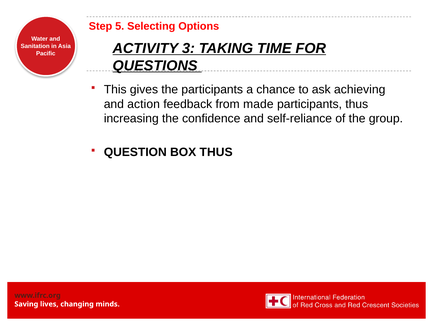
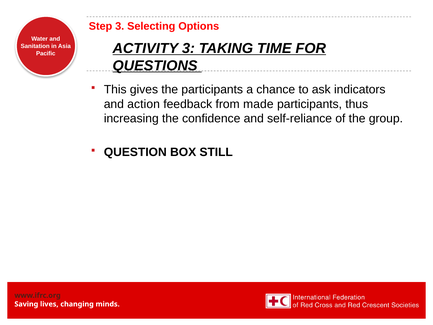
Step 5: 5 -> 3
achieving: achieving -> indicators
BOX THUS: THUS -> STILL
